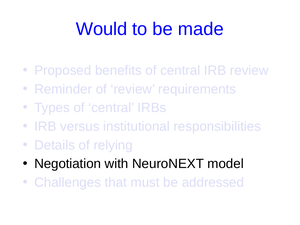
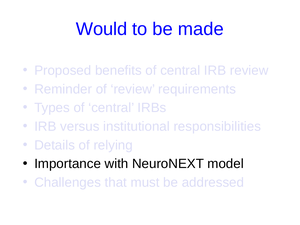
Negotiation: Negotiation -> Importance
